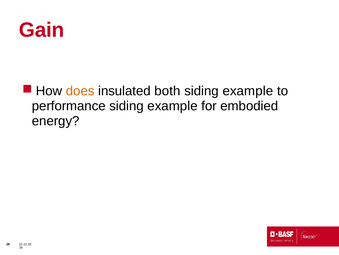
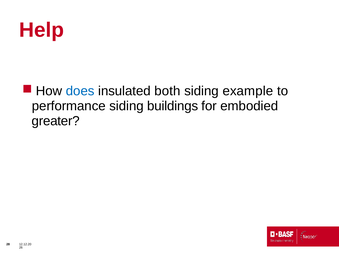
Gain: Gain -> Help
does colour: orange -> blue
example at (173, 106): example -> buildings
energy: energy -> greater
